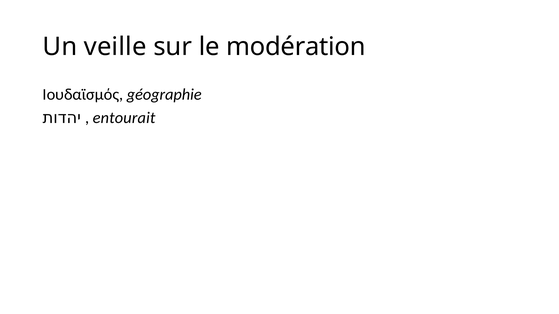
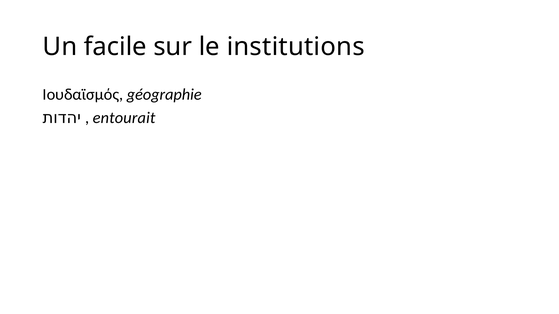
veille: veille -> facile
modération: modération -> institutions
